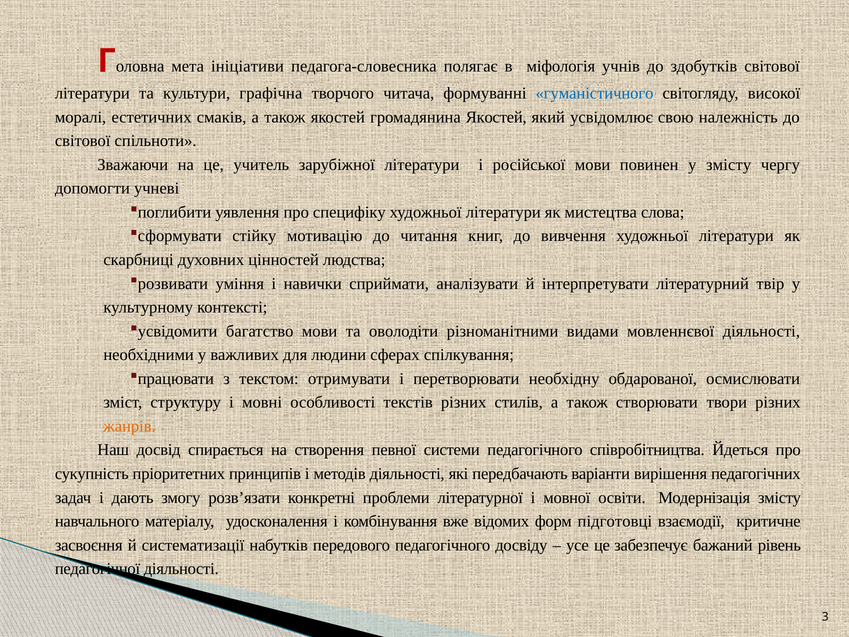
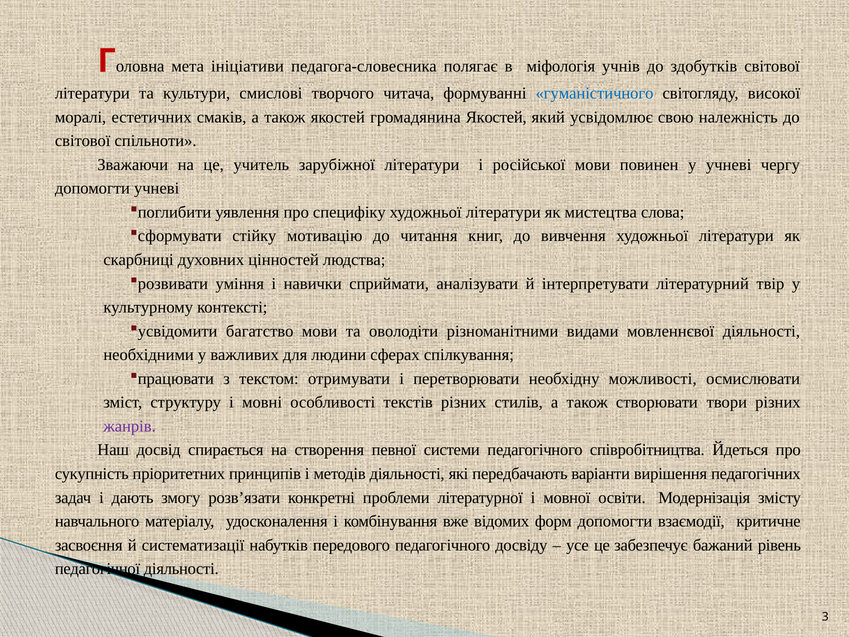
графічна: графічна -> смислові
у змісту: змісту -> учневі
обдарованої: обдарованої -> можливості
жанрів colour: orange -> purple
форм підготовці: підготовці -> допомогти
